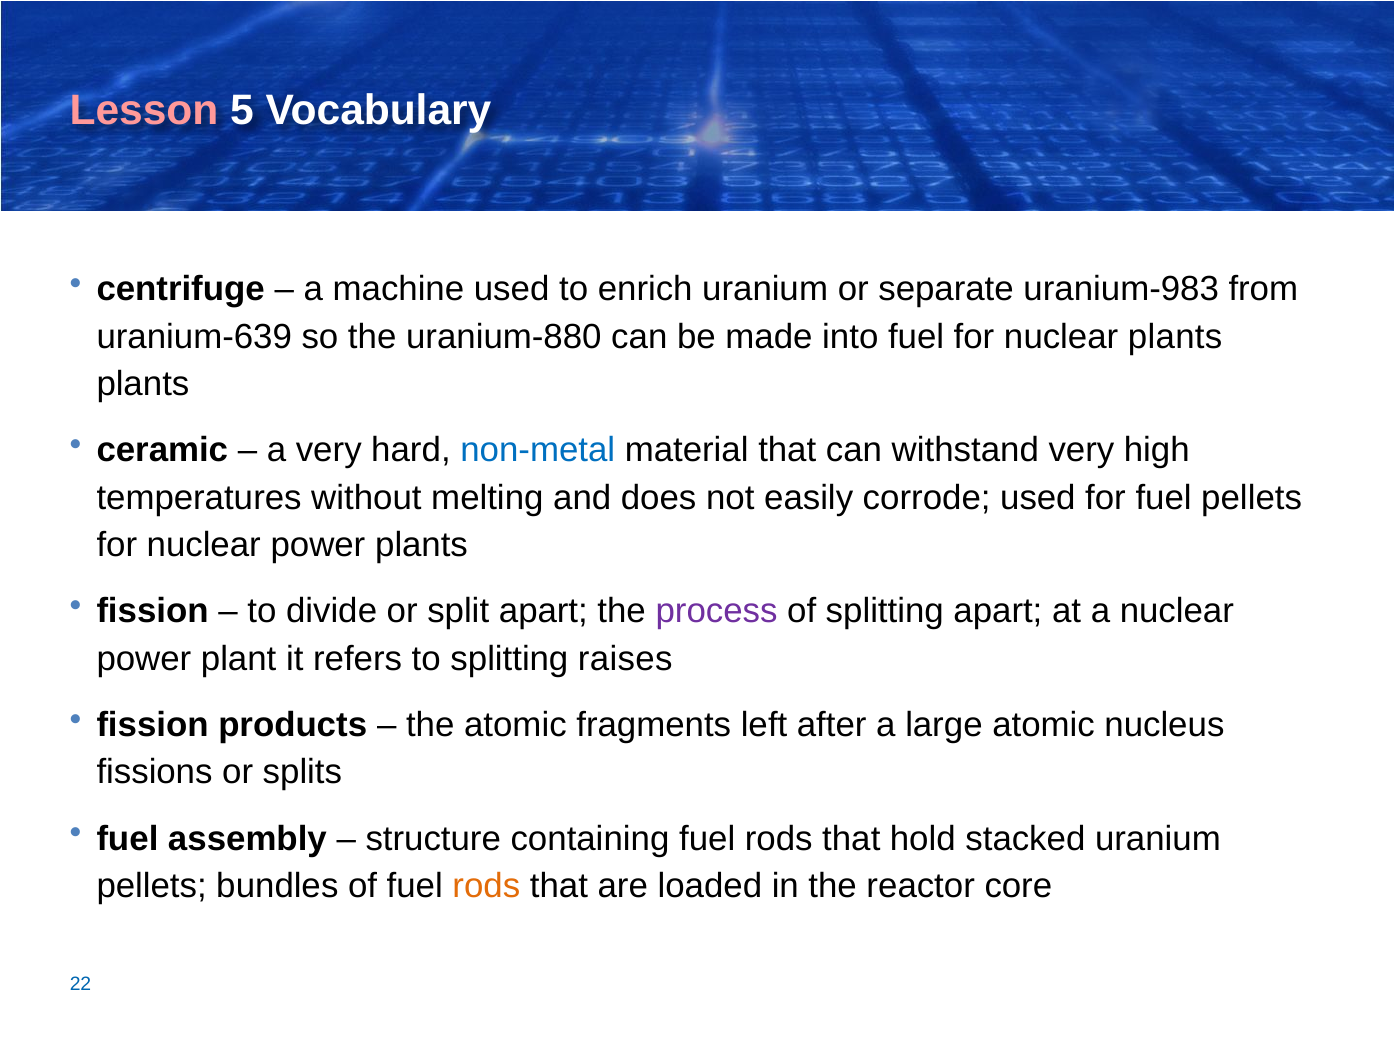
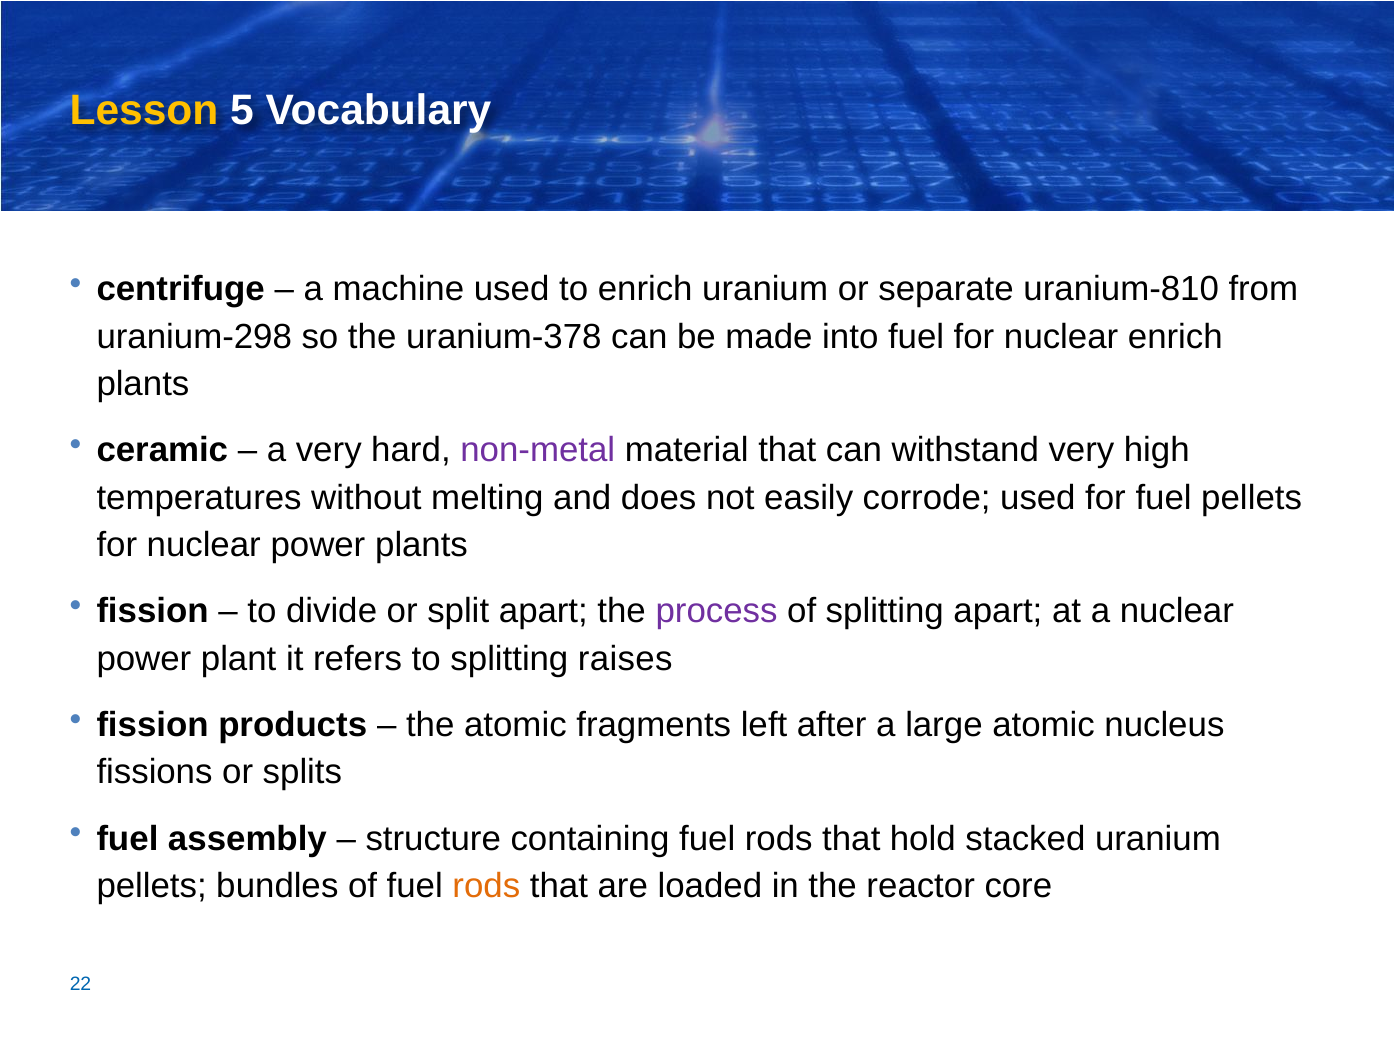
Lesson colour: pink -> yellow
uranium-983: uranium-983 -> uranium-810
uranium-639: uranium-639 -> uranium-298
uranium-880: uranium-880 -> uranium-378
nuclear plants: plants -> enrich
non-metal colour: blue -> purple
